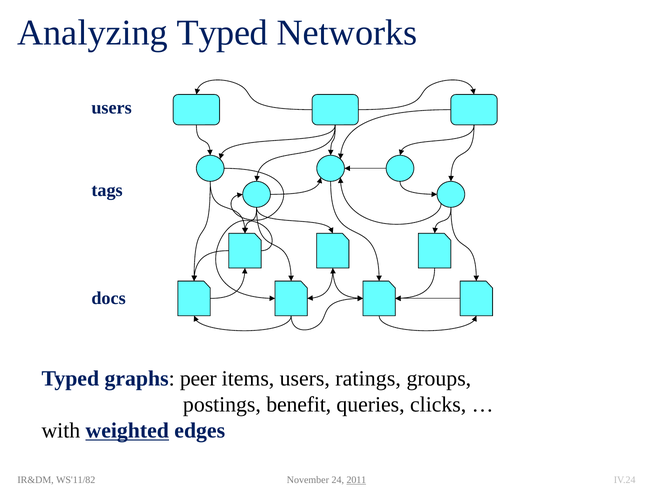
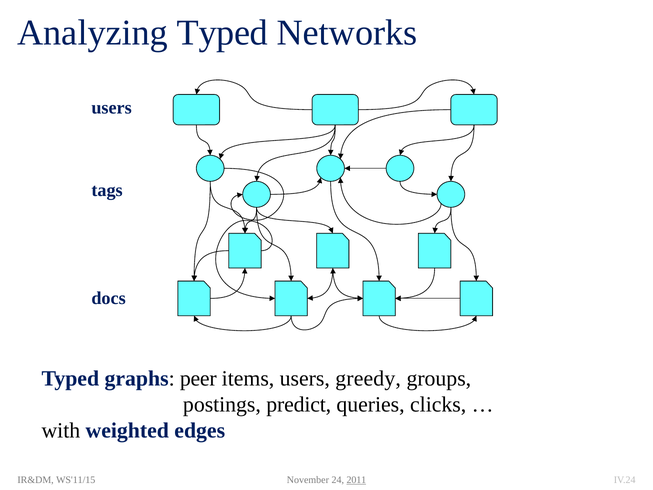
ratings: ratings -> greedy
benefit: benefit -> predict
weighted underline: present -> none
WS'11/82: WS'11/82 -> WS'11/15
